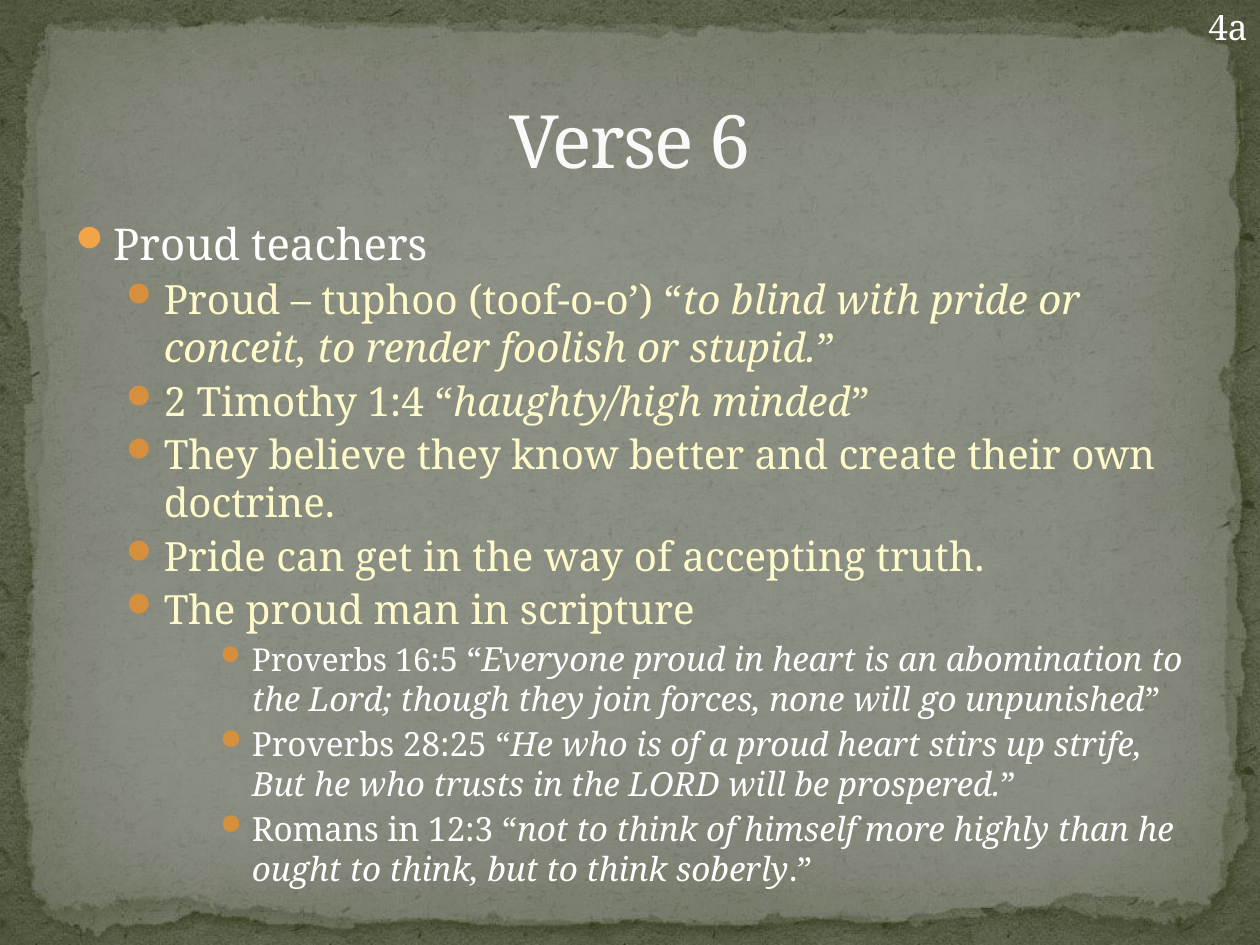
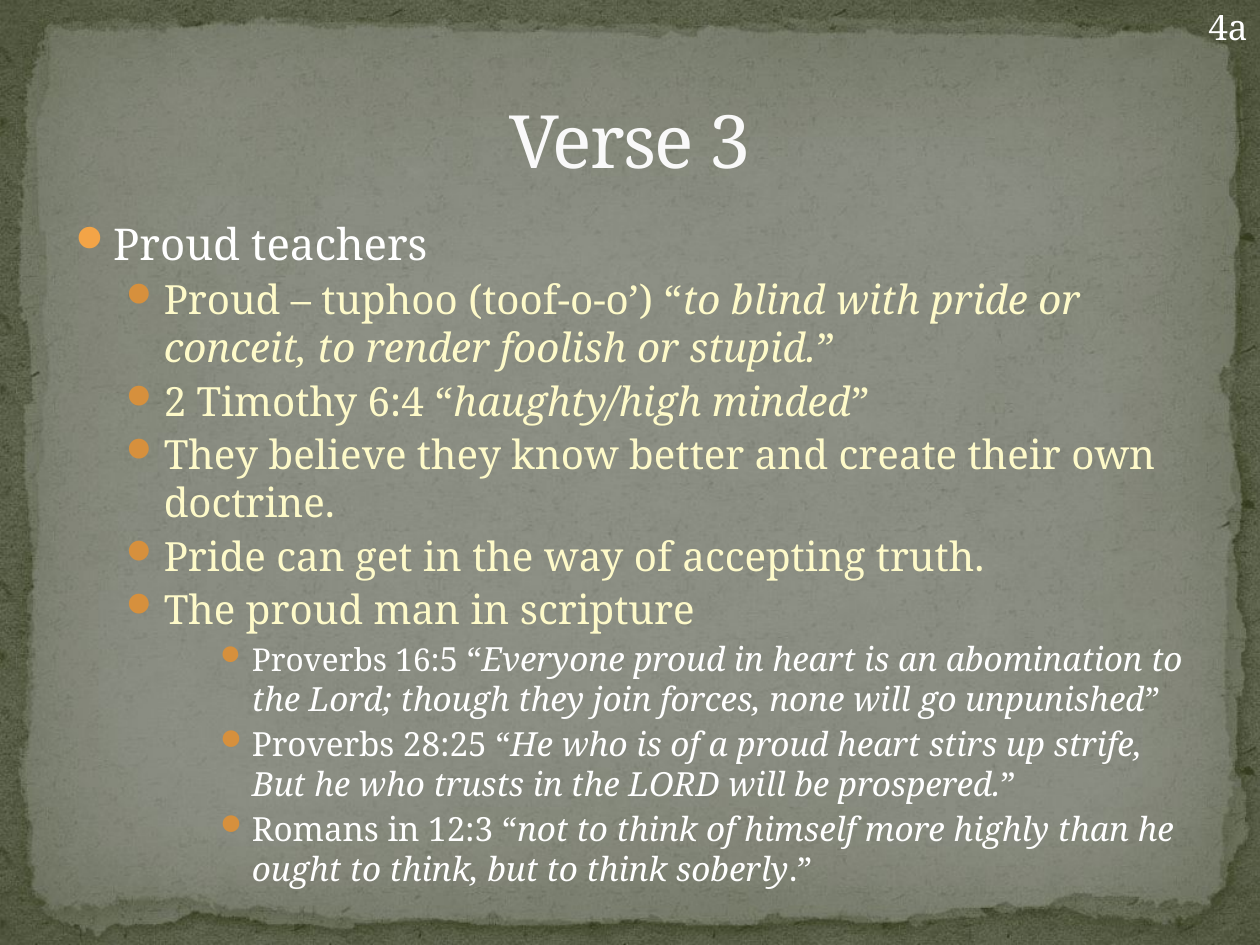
6: 6 -> 3
1:4: 1:4 -> 6:4
